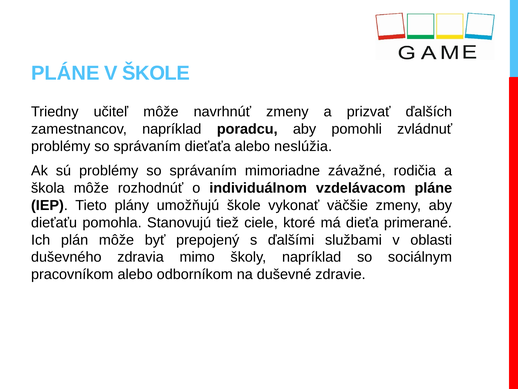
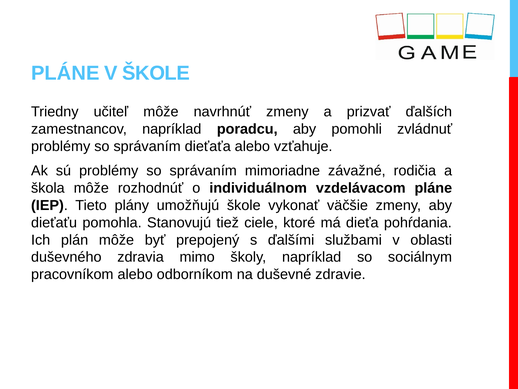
neslúžia: neslúžia -> vzťahuje
primerané: primerané -> pohŕdania
